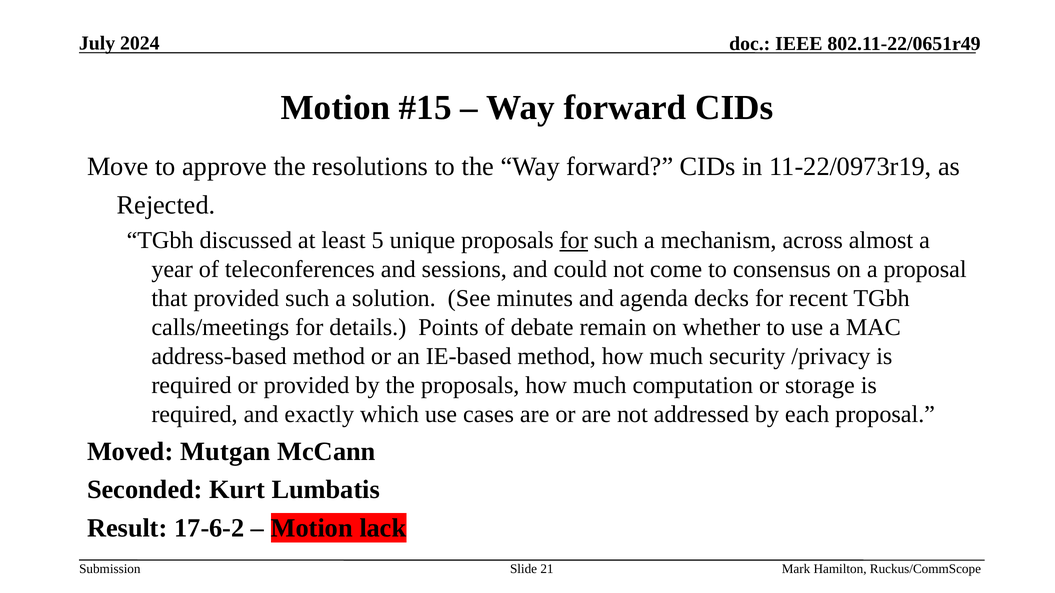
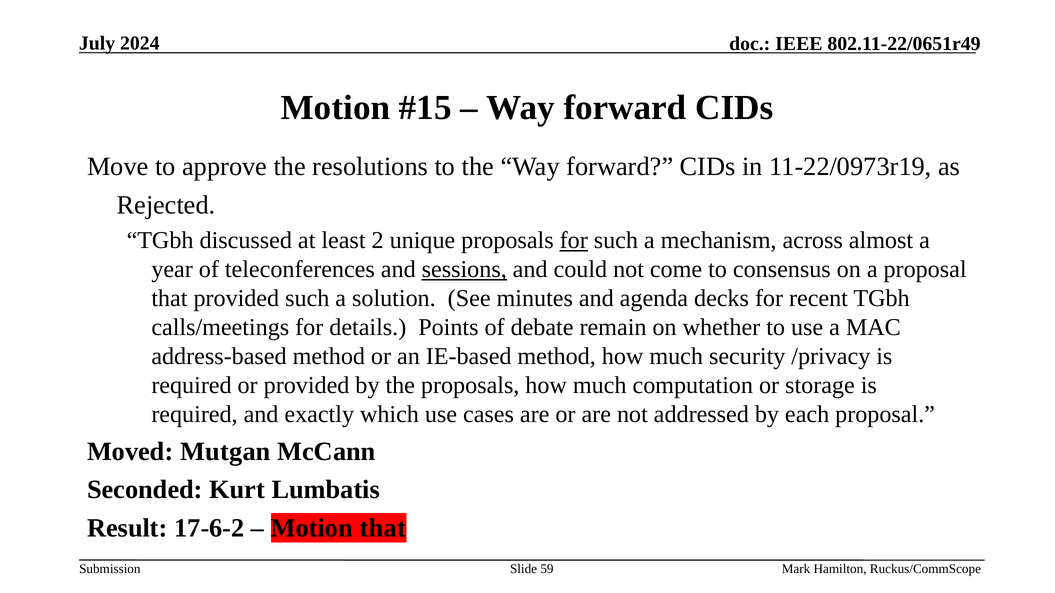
5: 5 -> 2
sessions underline: none -> present
Motion lack: lack -> that
21: 21 -> 59
